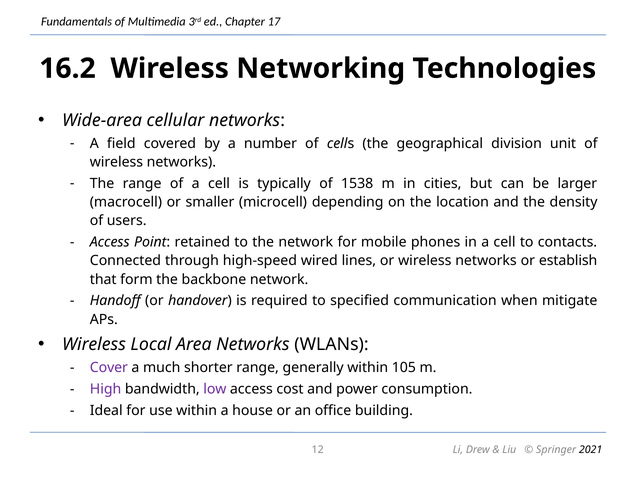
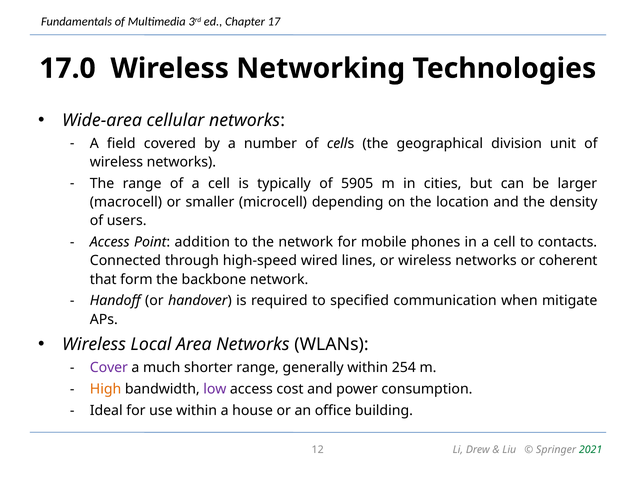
16.2: 16.2 -> 17.0
1538: 1538 -> 5905
retained: retained -> addition
establish: establish -> coherent
105: 105 -> 254
High colour: purple -> orange
2021 colour: black -> green
